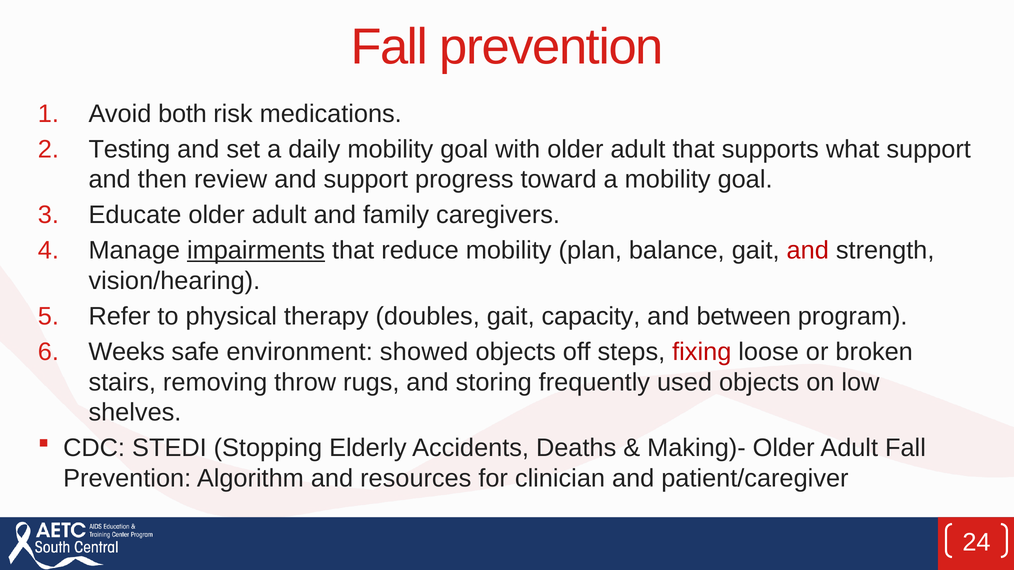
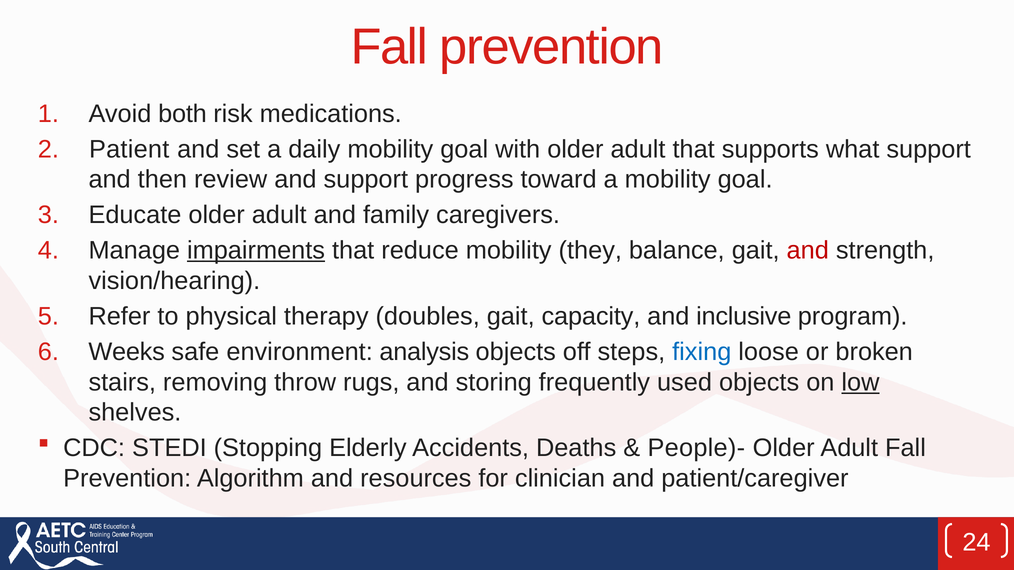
Testing: Testing -> Patient
plan: plan -> they
between: between -> inclusive
showed: showed -> analysis
fixing colour: red -> blue
low underline: none -> present
Making)-: Making)- -> People)-
